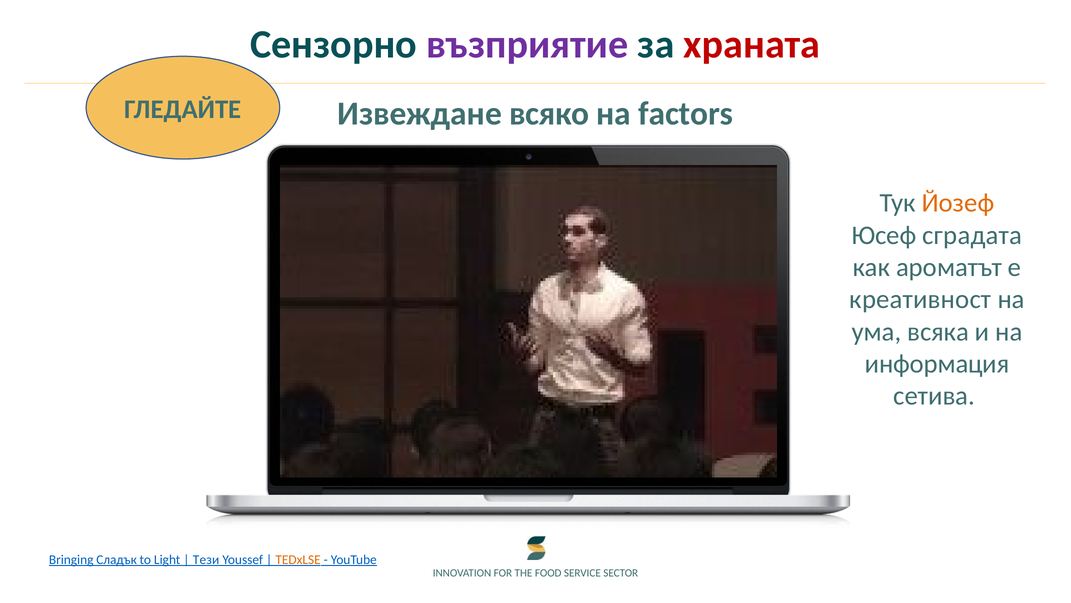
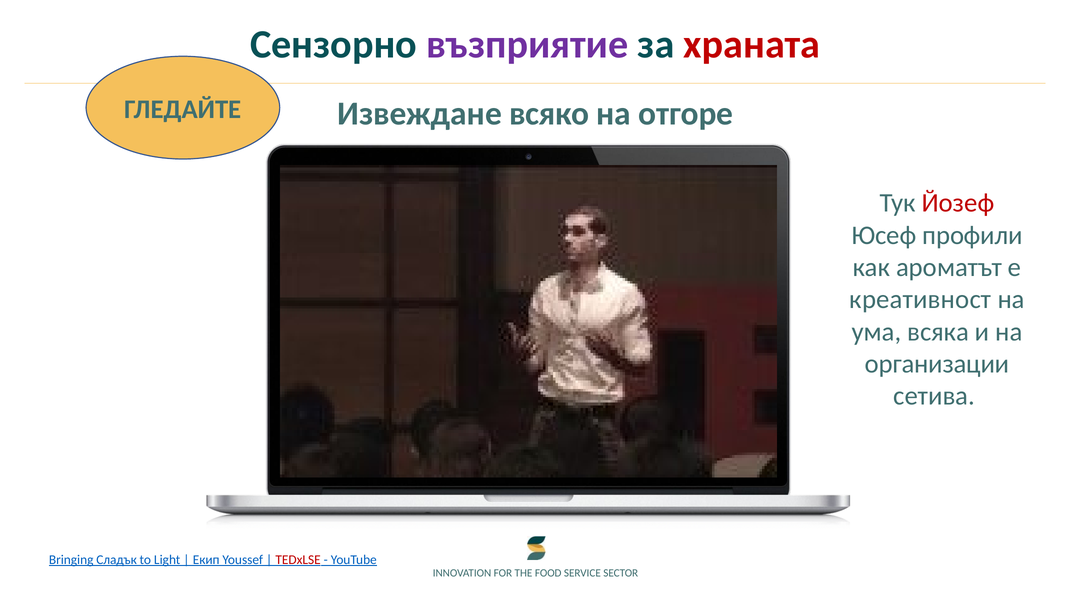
factors: factors -> отгоре
Йозеф colour: orange -> red
сградата: сградата -> профили
информация: информация -> организации
Тези: Тези -> Екип
TEDxLSE colour: orange -> red
